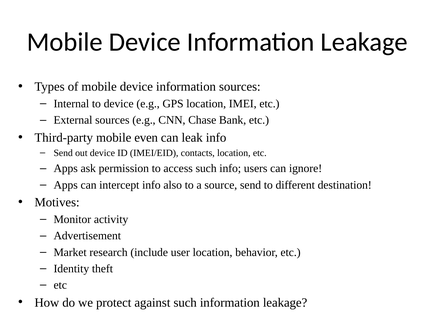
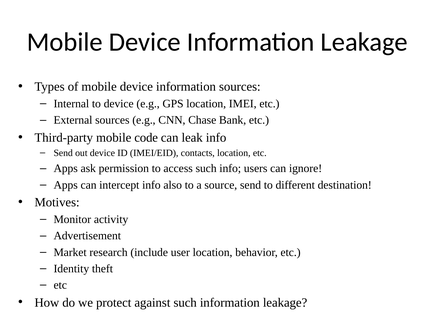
even: even -> code
